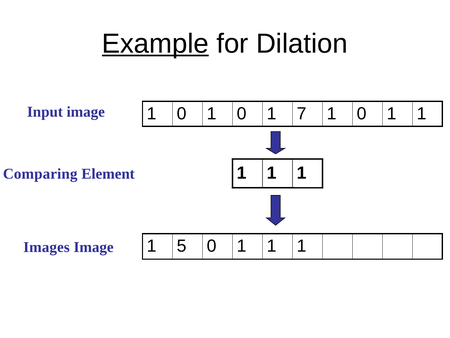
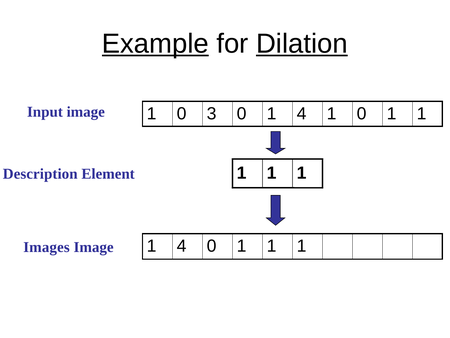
Dilation underline: none -> present
1 at (212, 114): 1 -> 3
0 1 7: 7 -> 4
Comparing: Comparing -> Description
5 at (182, 246): 5 -> 4
